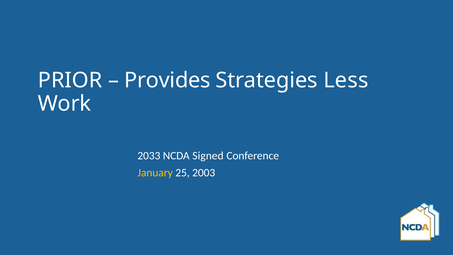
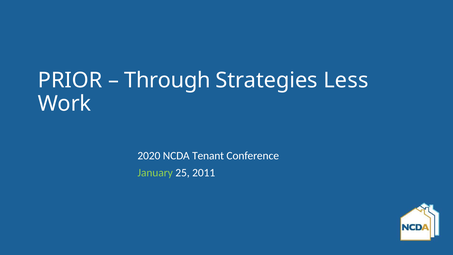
Provides: Provides -> Through
2033: 2033 -> 2020
Signed: Signed -> Tenant
January colour: yellow -> light green
2003: 2003 -> 2011
